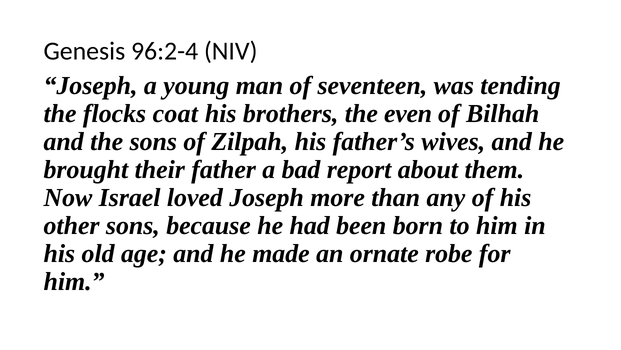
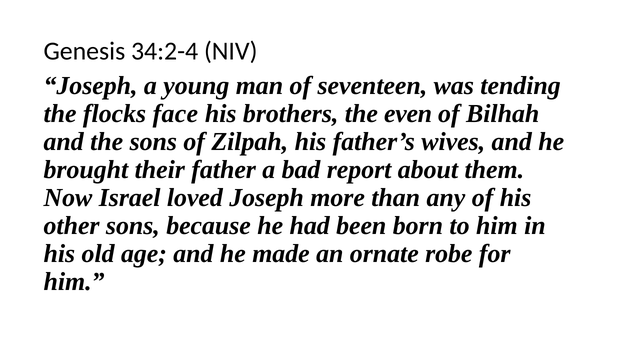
96:2-4: 96:2-4 -> 34:2-4
coat: coat -> face
